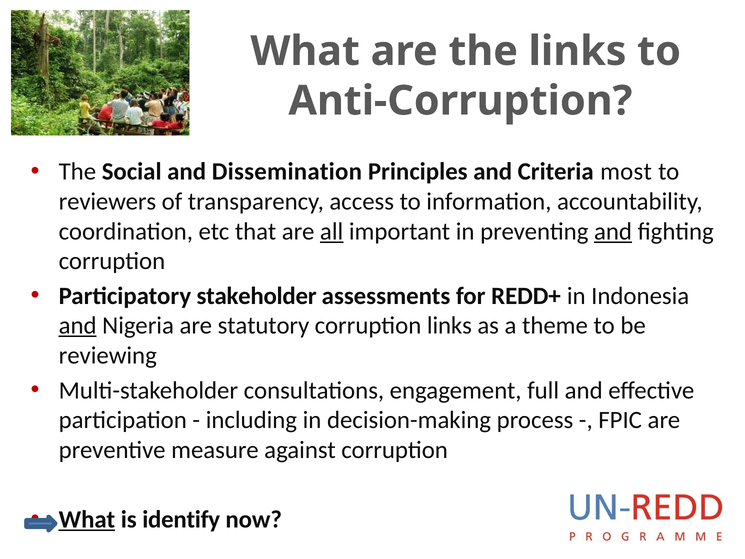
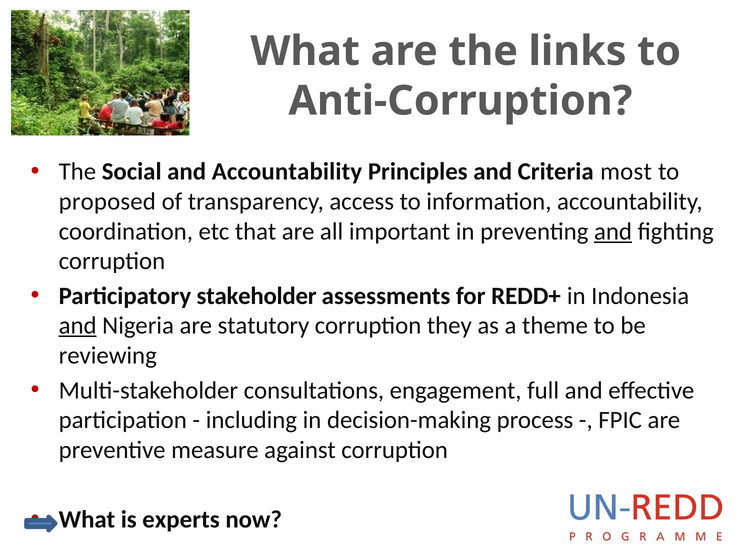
and Dissemination: Dissemination -> Accountability
reviewers: reviewers -> proposed
all underline: present -> none
corruption links: links -> they
What at (87, 519) underline: present -> none
identify: identify -> experts
